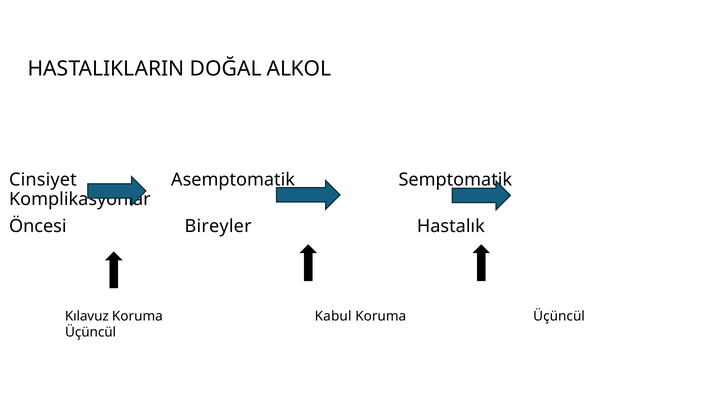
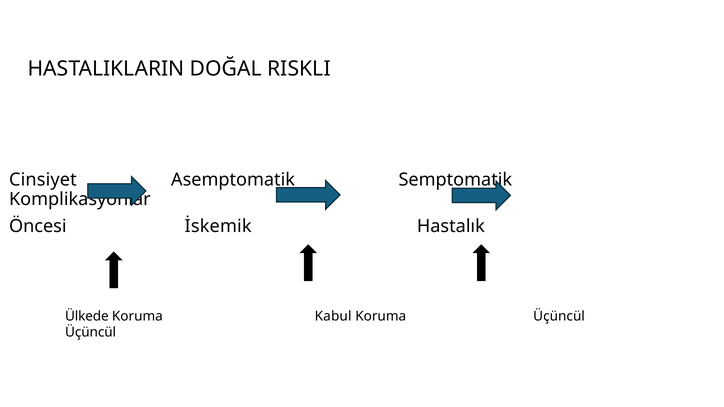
ALKOL: ALKOL -> RISKLI
Bireyler: Bireyler -> İskemik
Kılavuz: Kılavuz -> Ülkede
